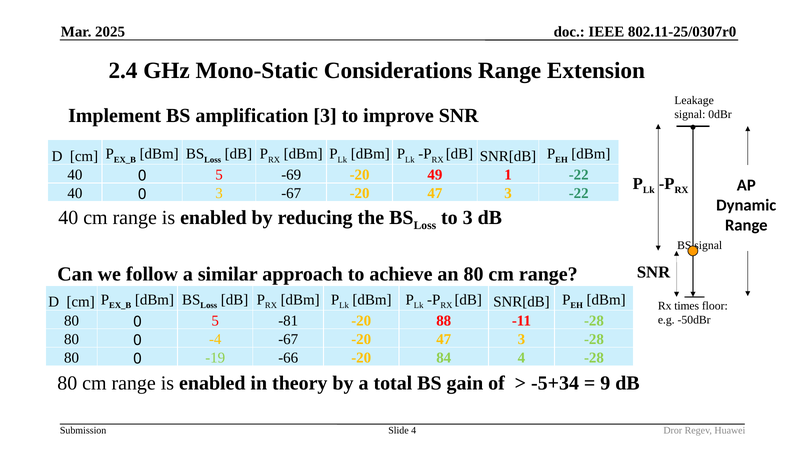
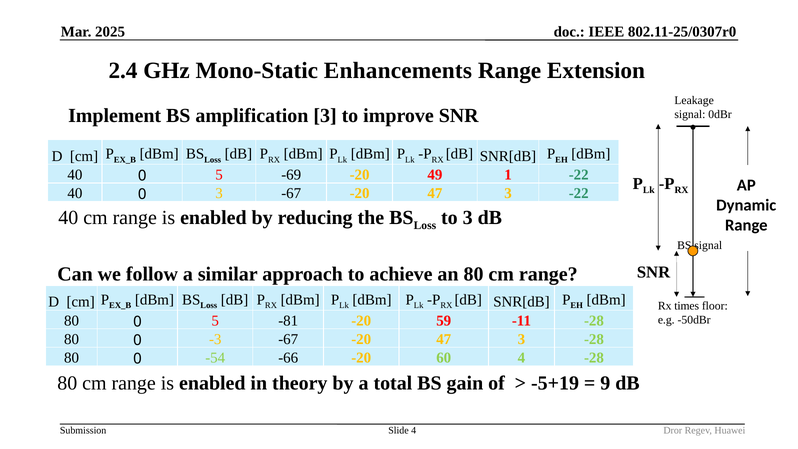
Considerations: Considerations -> Enhancements
88: 88 -> 59
-4: -4 -> -3
-19: -19 -> -54
84: 84 -> 60
-5+34: -5+34 -> -5+19
